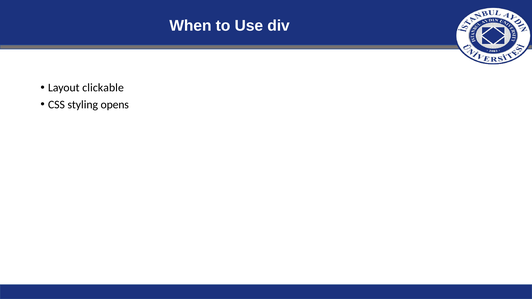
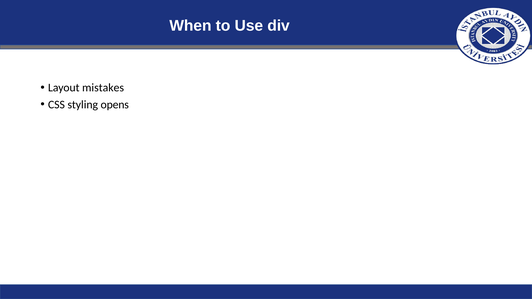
clickable: clickable -> mistakes
